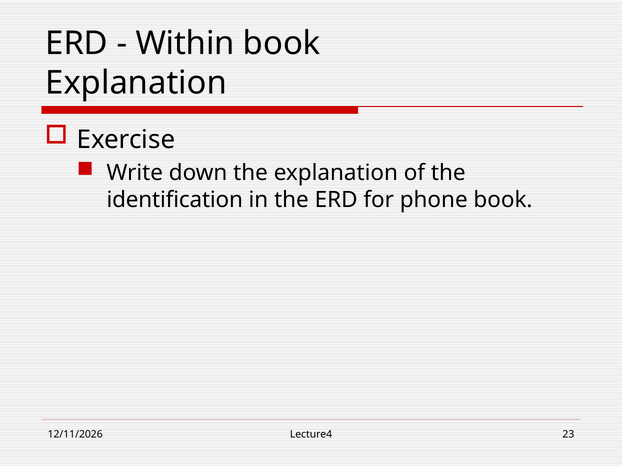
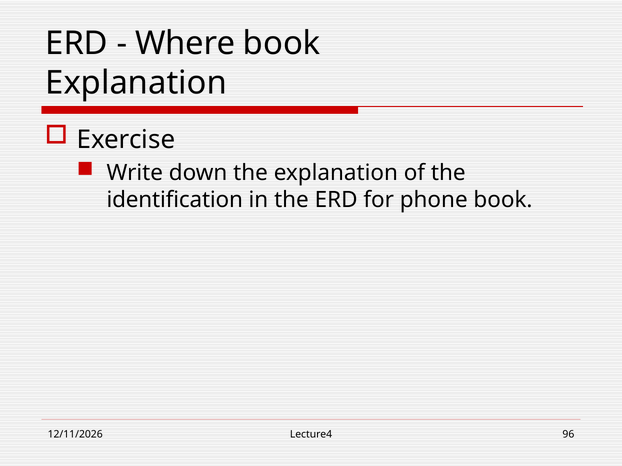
Within: Within -> Where
23: 23 -> 96
